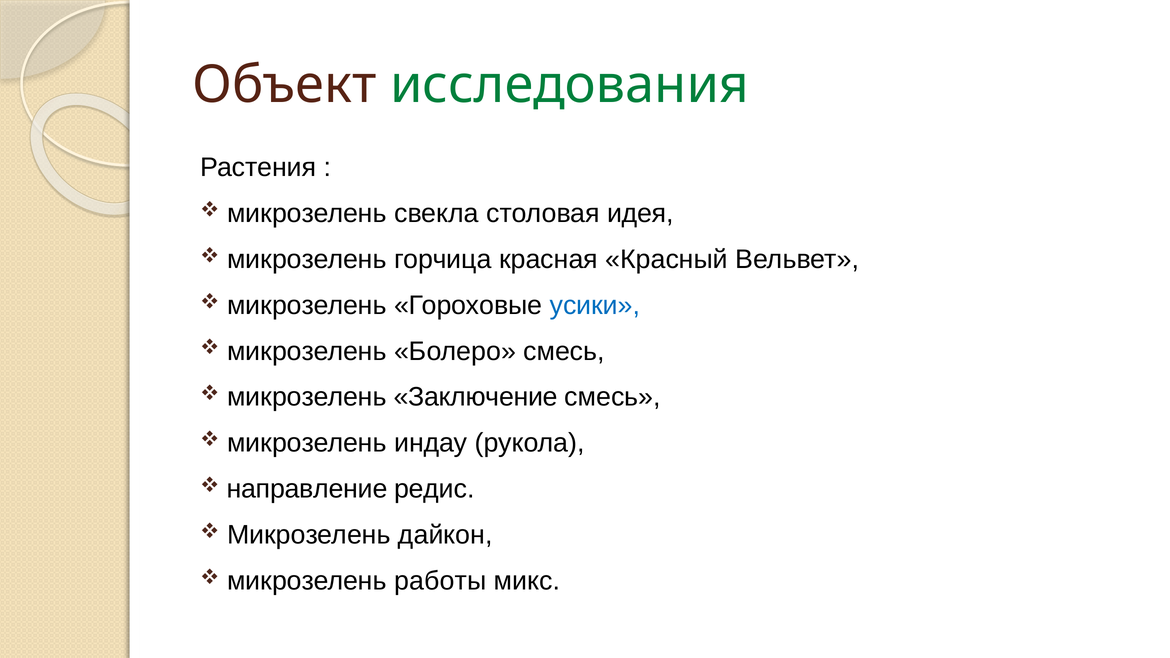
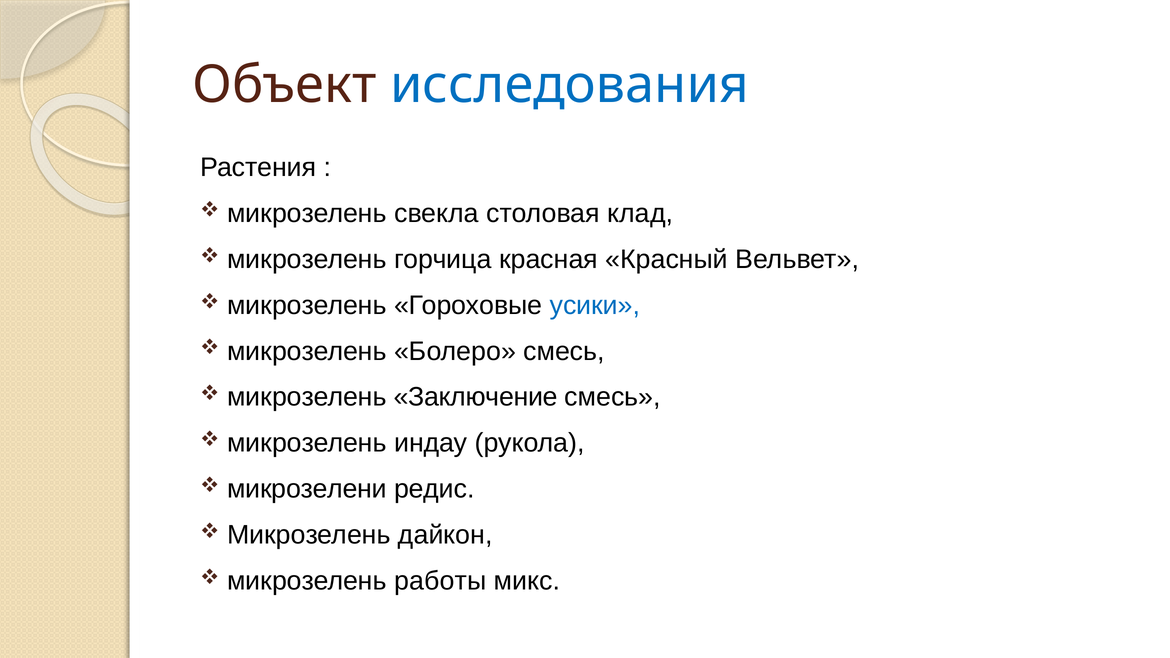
исследования colour: green -> blue
идея: идея -> клад
направление: направление -> микрозелени
